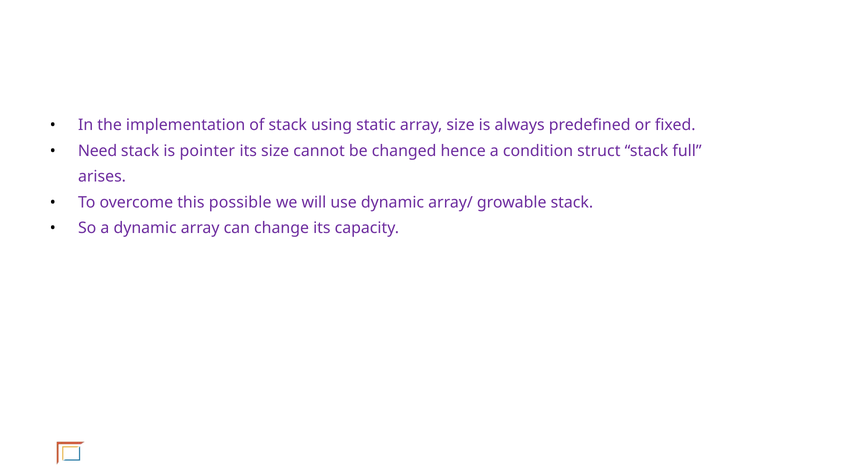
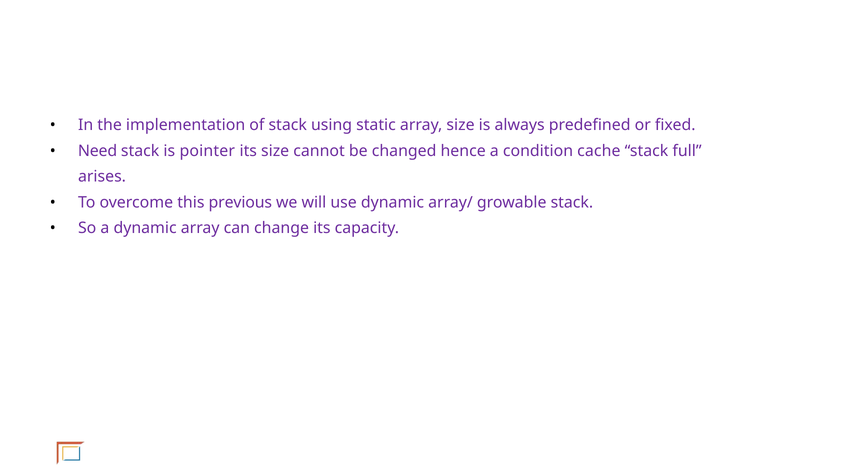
struct: struct -> cache
possible: possible -> previous
